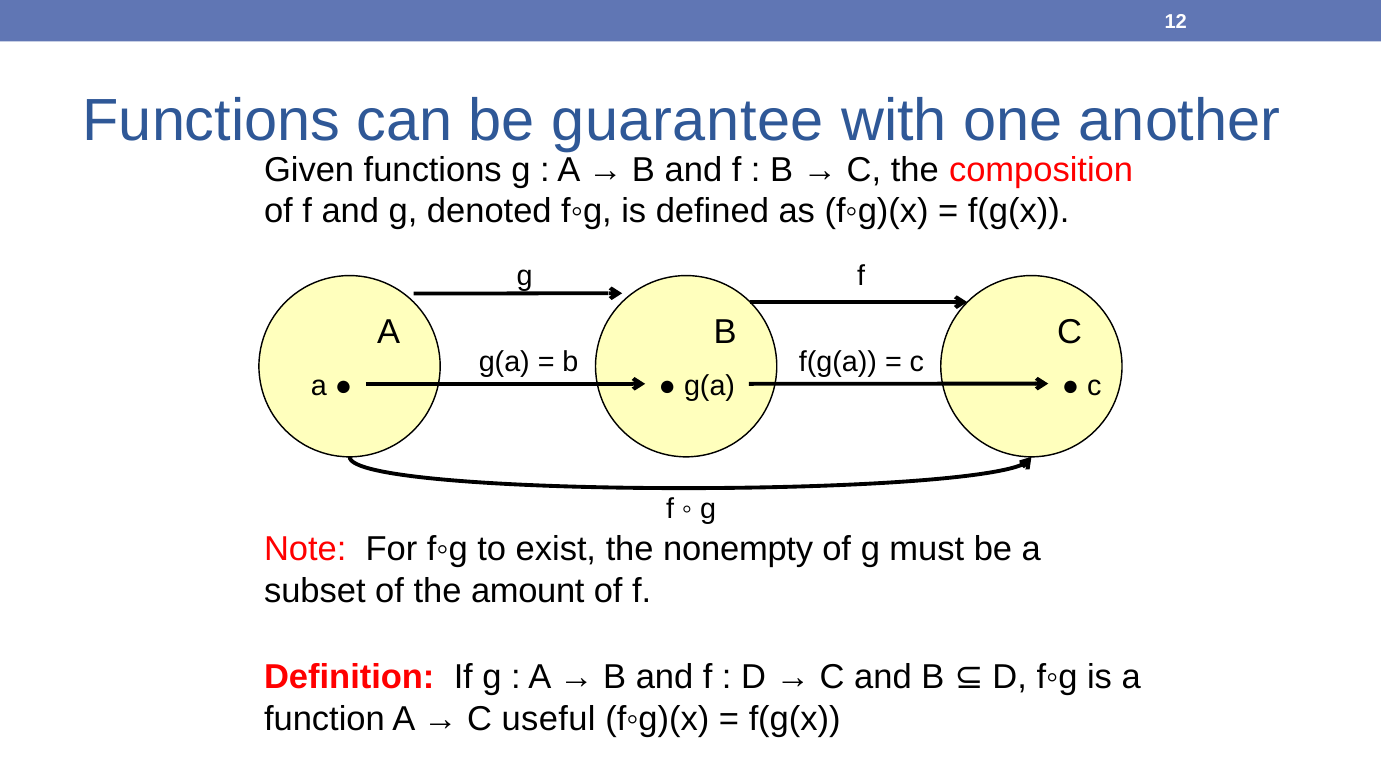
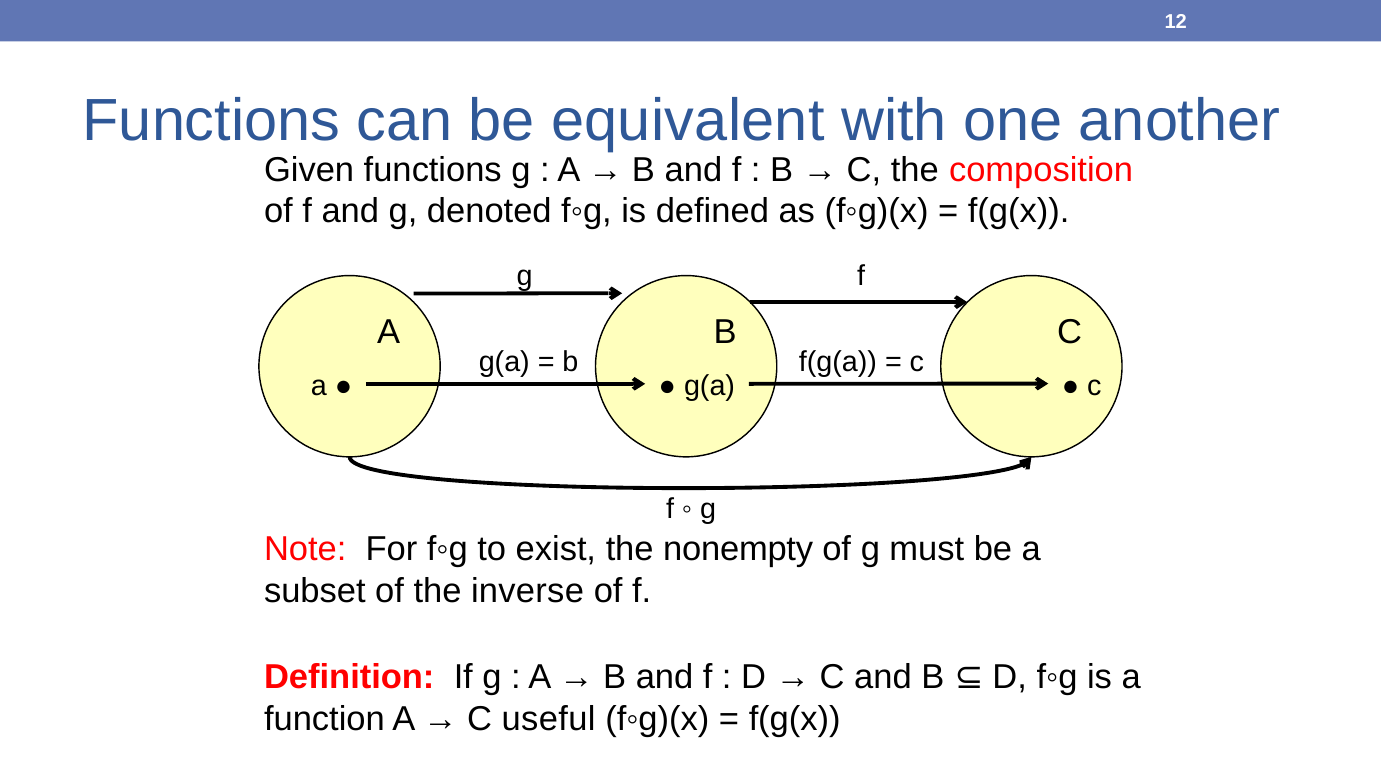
guarantee: guarantee -> equivalent
amount: amount -> inverse
